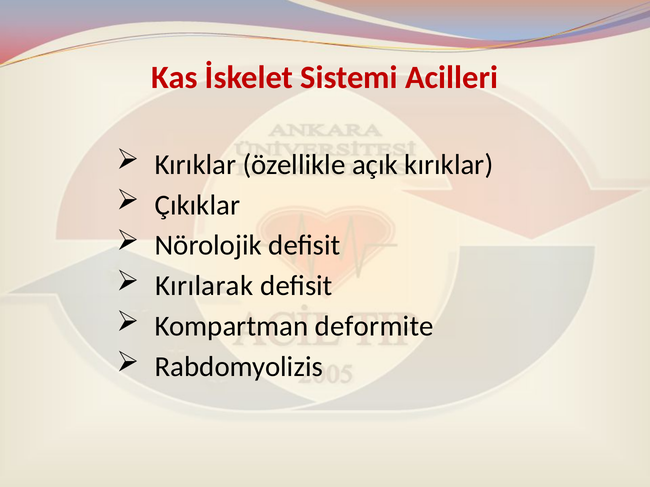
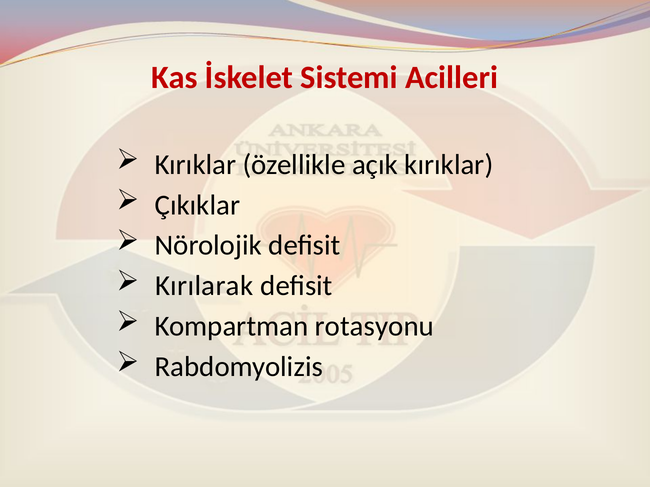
deformite: deformite -> rotasyonu
